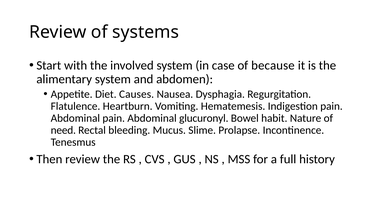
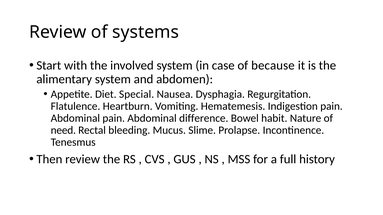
Causes: Causes -> Special
glucuronyl: glucuronyl -> difference
